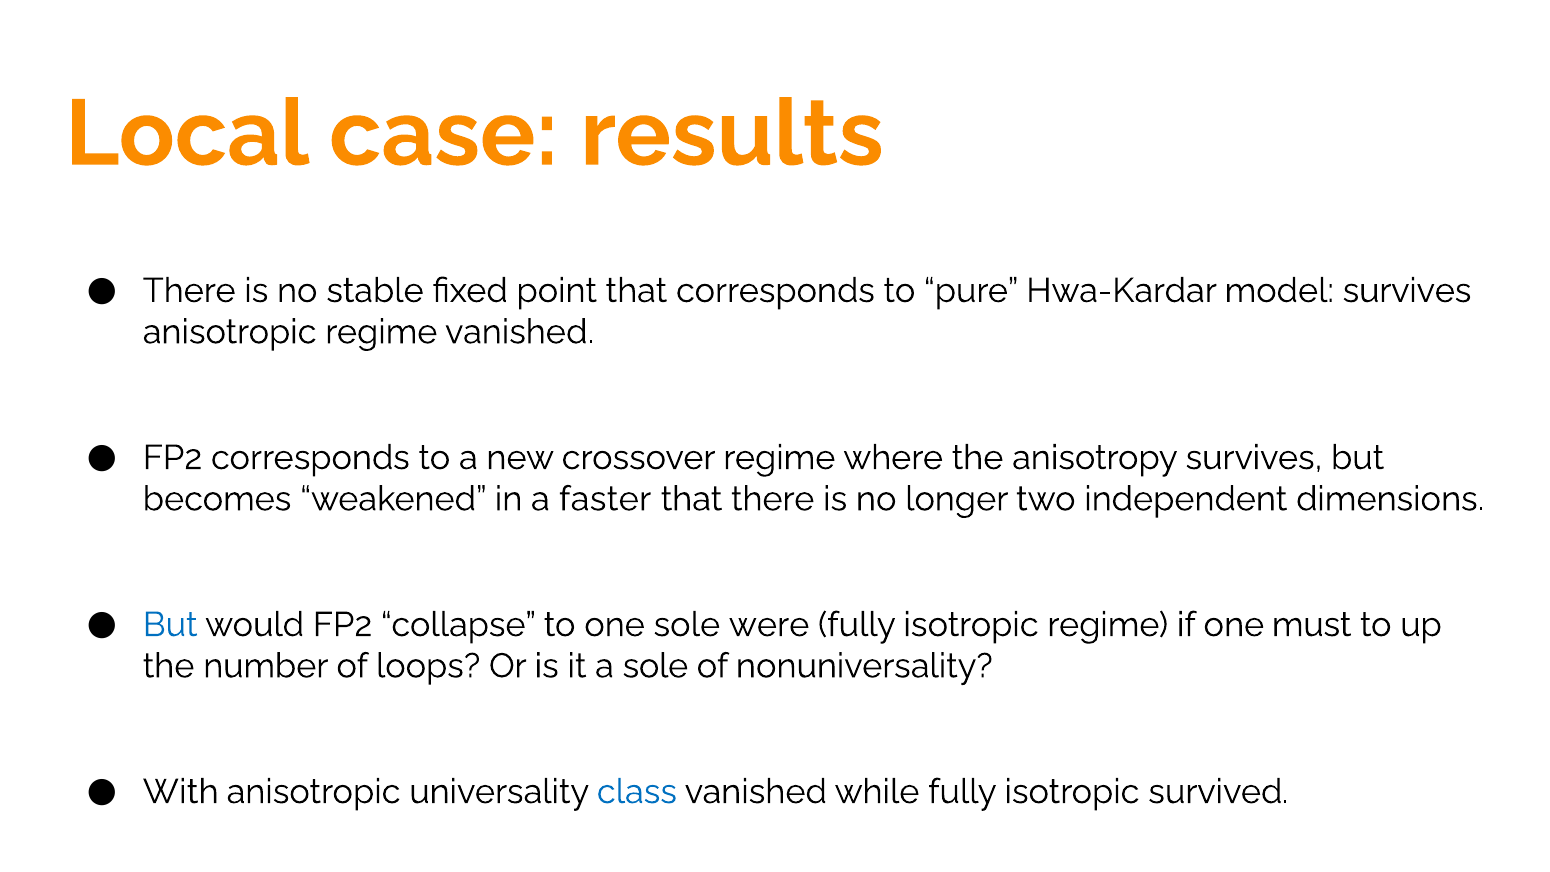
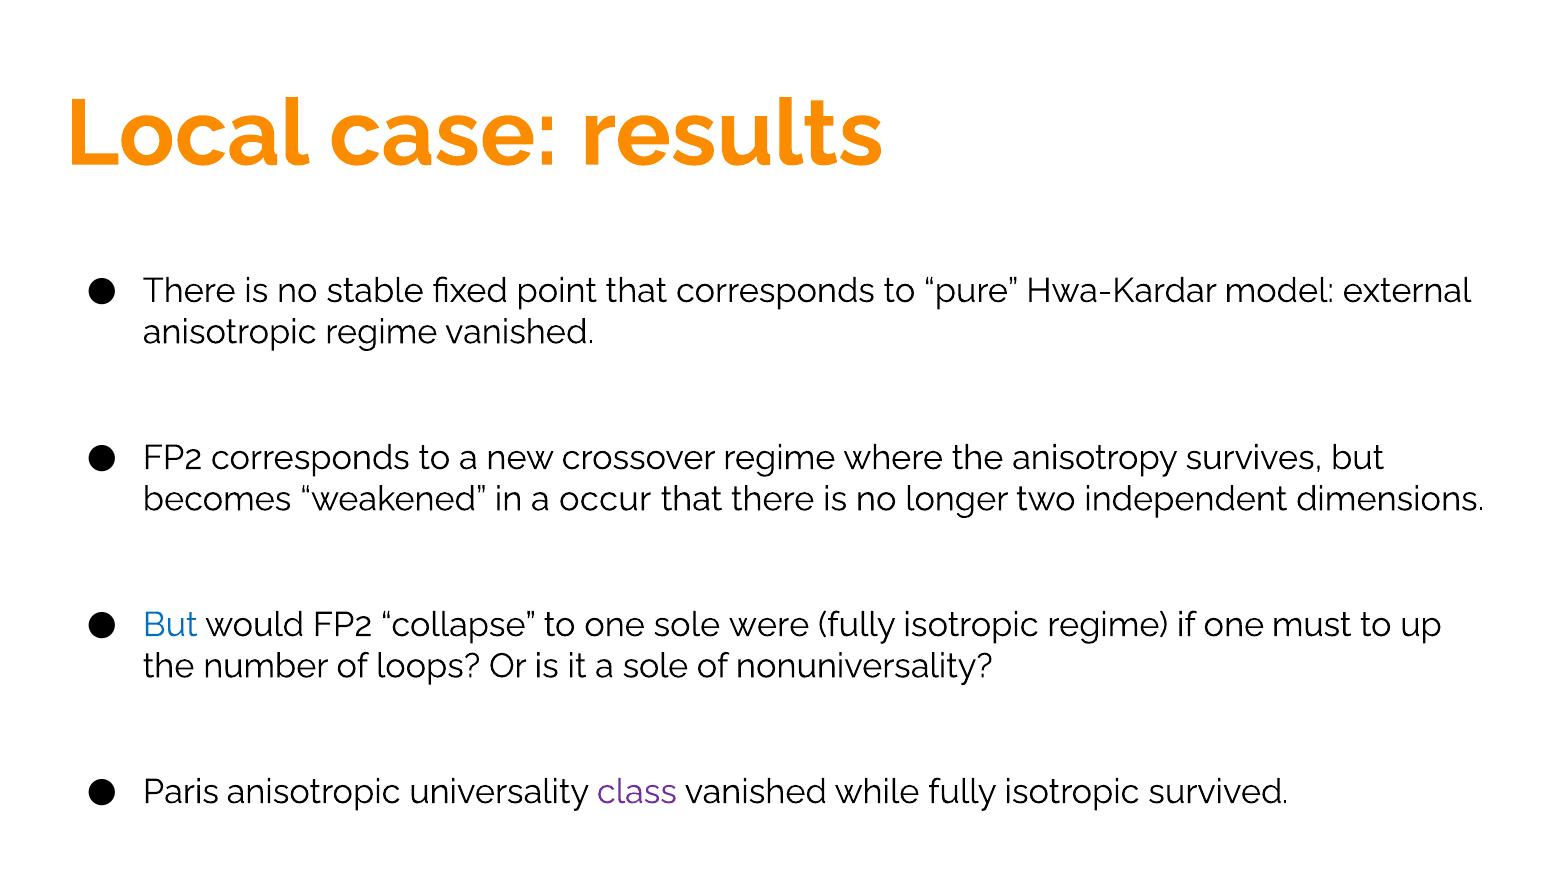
model survives: survives -> external
faster: faster -> occur
With: With -> Paris
class colour: blue -> purple
